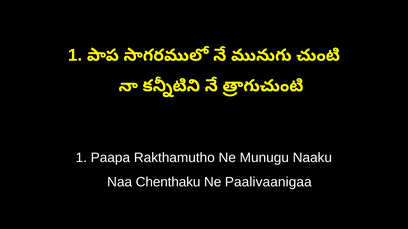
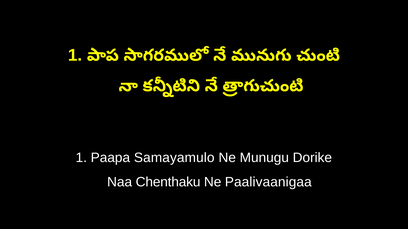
Rakthamutho: Rakthamutho -> Samayamulo
Naaku: Naaku -> Dorike
